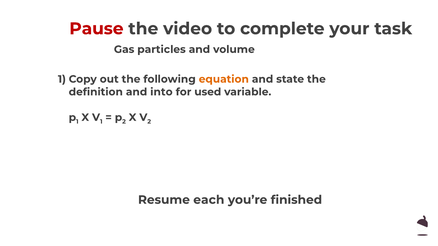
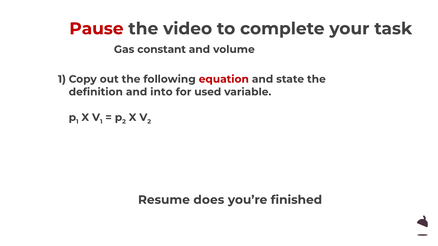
particles: particles -> constant
equation colour: orange -> red
each: each -> does
